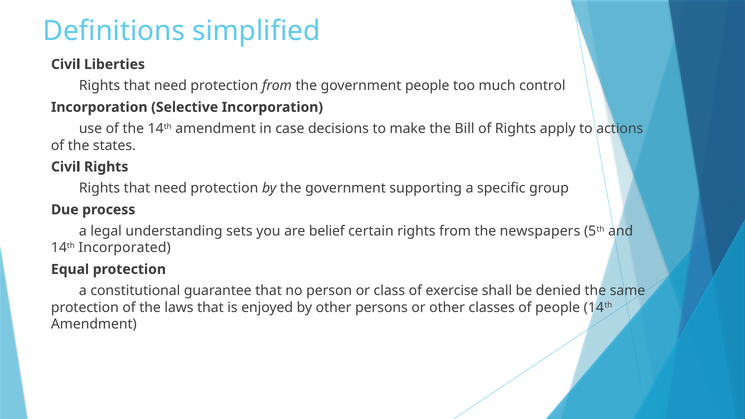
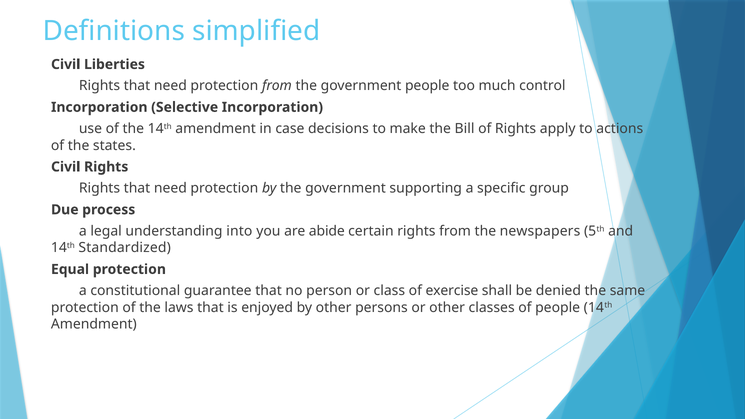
sets: sets -> into
belief: belief -> abide
Incorporated: Incorporated -> Standardized
